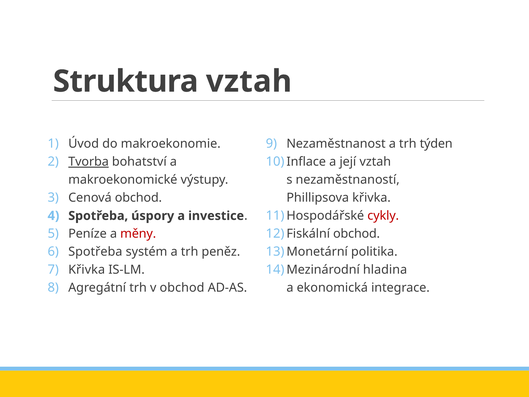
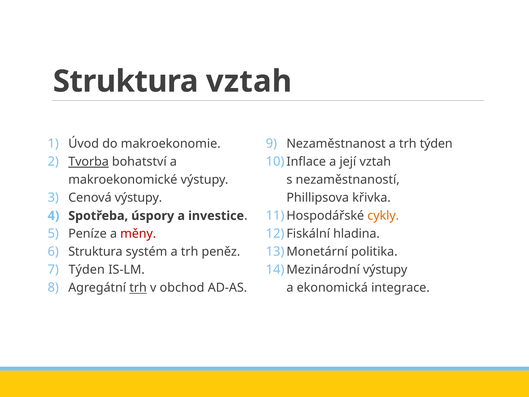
Cenová obchod: obchod -> výstupy
cykly colour: red -> orange
obchod at (357, 234): obchod -> hladina
Spotřeba at (95, 252): Spotřeba -> Struktura
Křivka at (87, 270): Křivka -> Týden
hladina at (385, 270): hladina -> výstupy
trh at (138, 288) underline: none -> present
